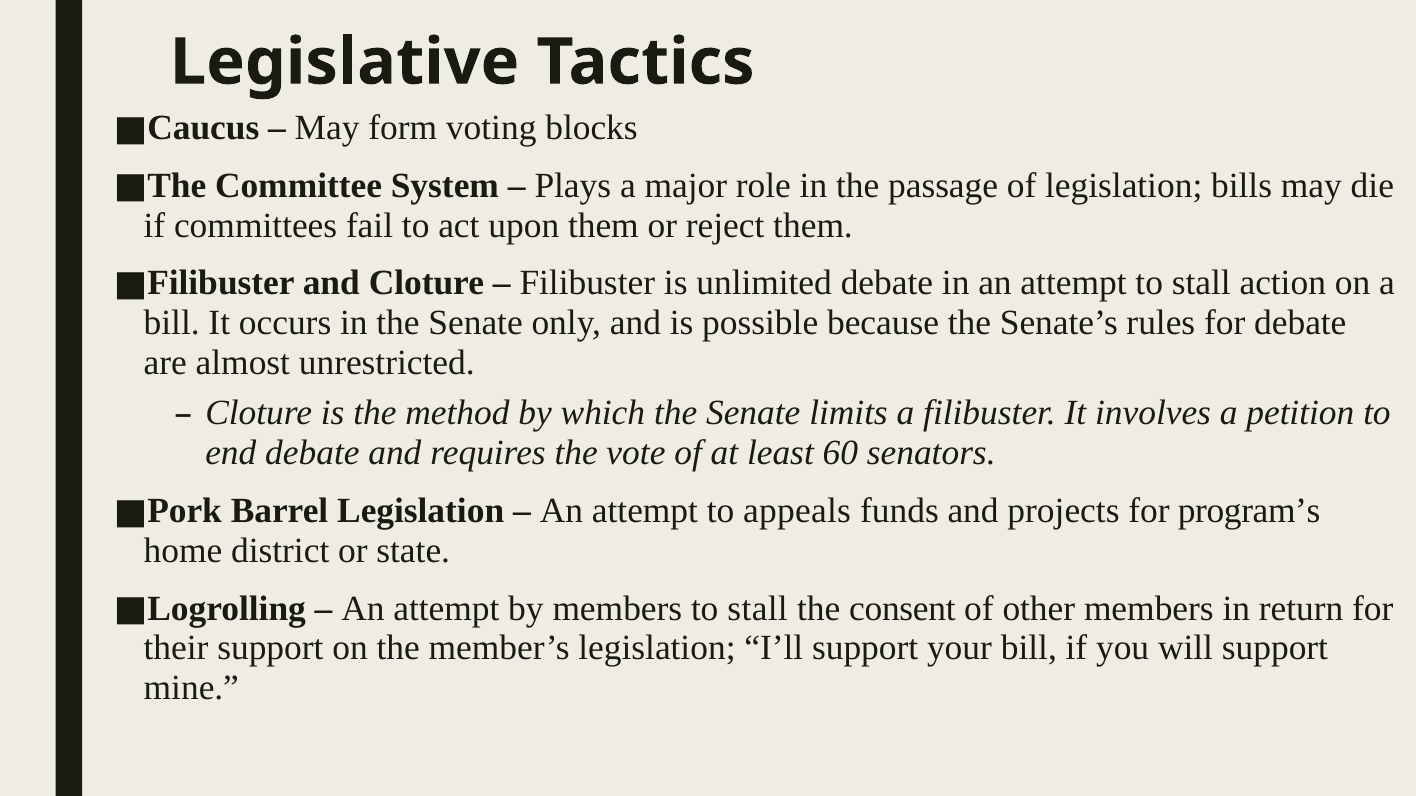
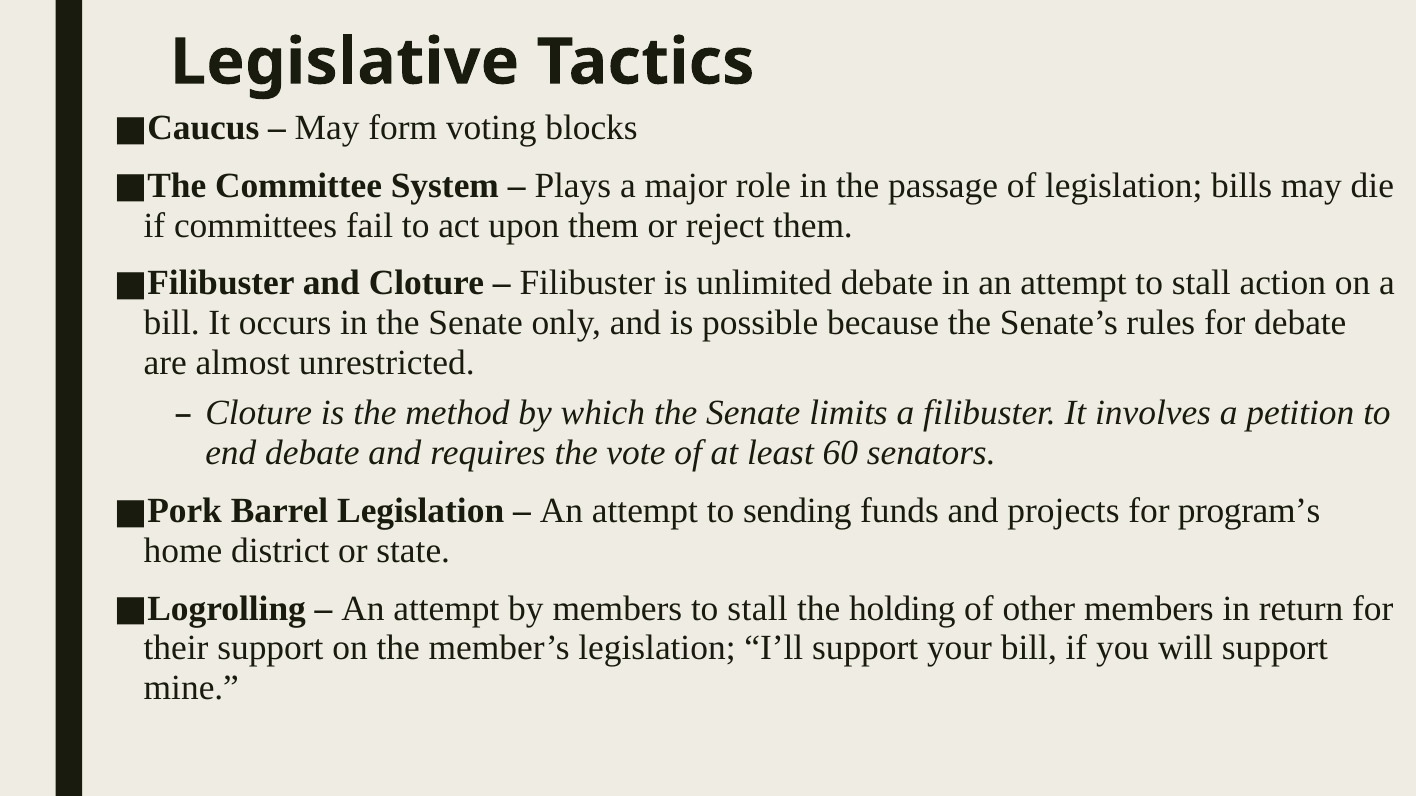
appeals: appeals -> sending
consent: consent -> holding
